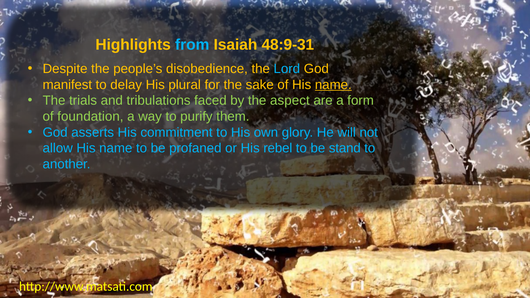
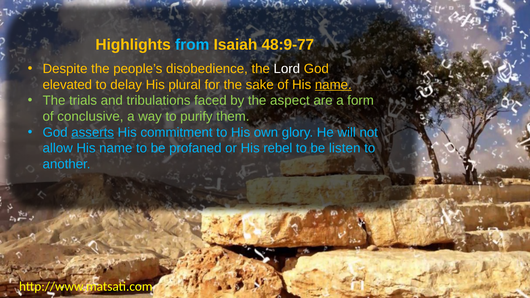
48:9-31: 48:9-31 -> 48:9-77
Lord colour: light blue -> white
manifest: manifest -> elevated
foundation: foundation -> conclusive
asserts underline: none -> present
stand: stand -> listen
